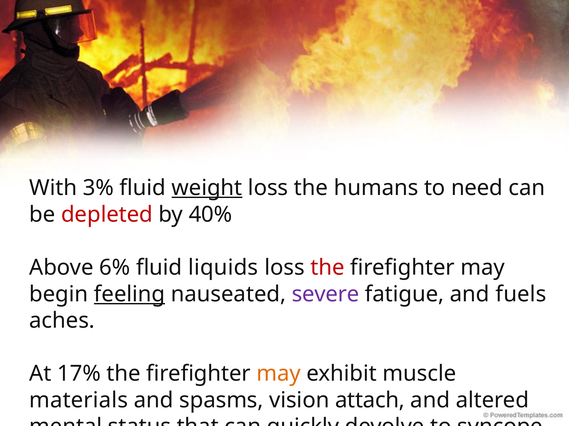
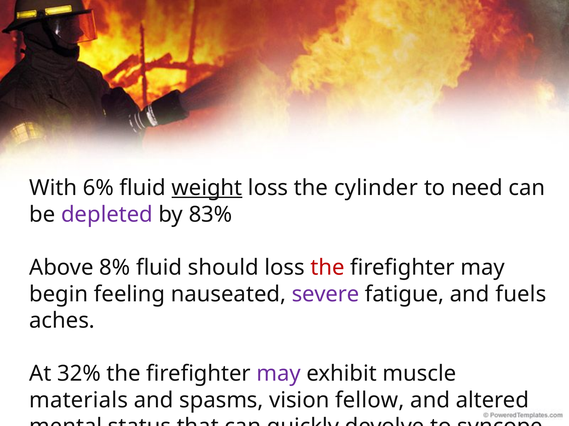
3%: 3% -> 6%
humans: humans -> cylinder
depleted colour: red -> purple
40%: 40% -> 83%
6%: 6% -> 8%
liquids: liquids -> should
feeling underline: present -> none
17%: 17% -> 32%
may at (279, 374) colour: orange -> purple
attach: attach -> fellow
